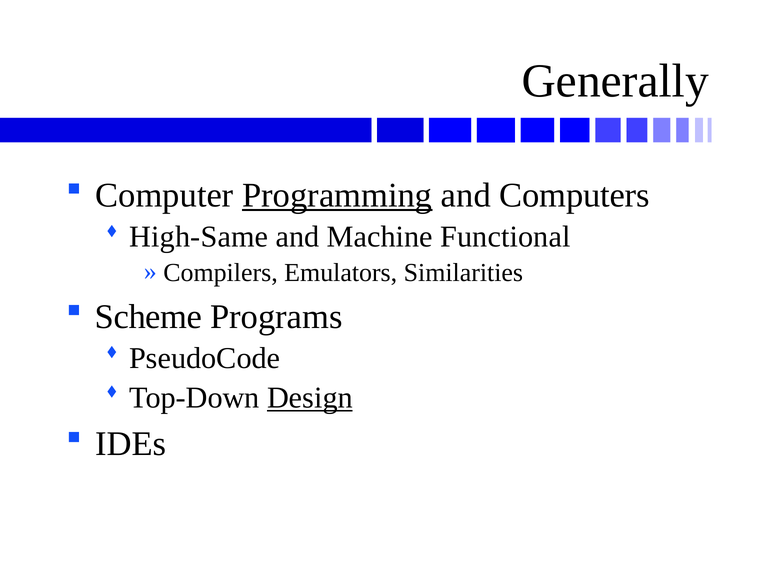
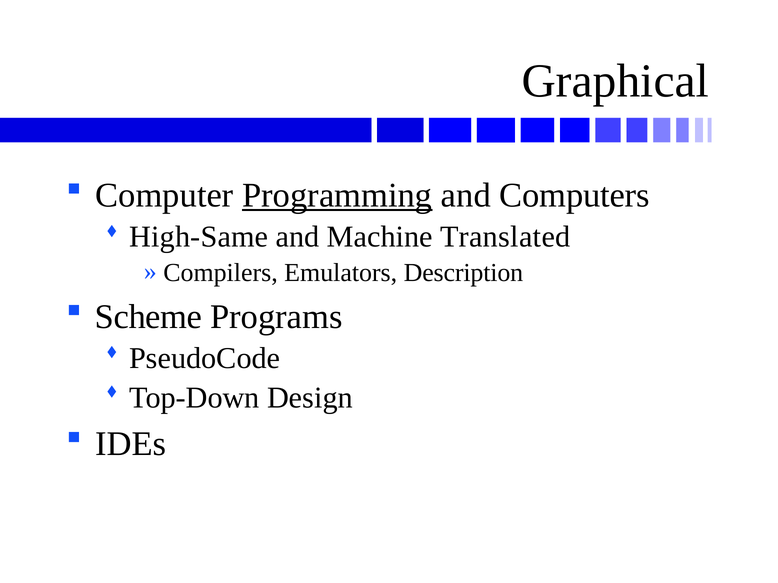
Generally: Generally -> Graphical
Functional: Functional -> Translated
Similarities: Similarities -> Description
Design underline: present -> none
